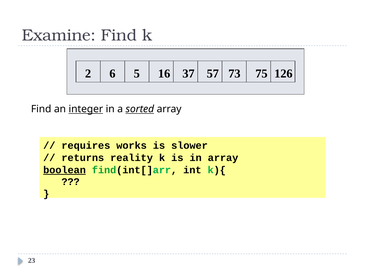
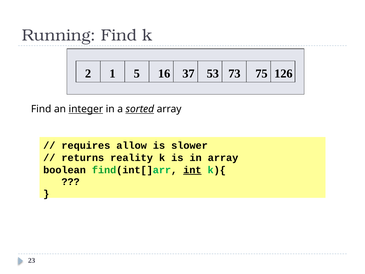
Examine: Examine -> Running
6: 6 -> 1
57: 57 -> 53
works: works -> allow
boolean underline: present -> none
int underline: none -> present
